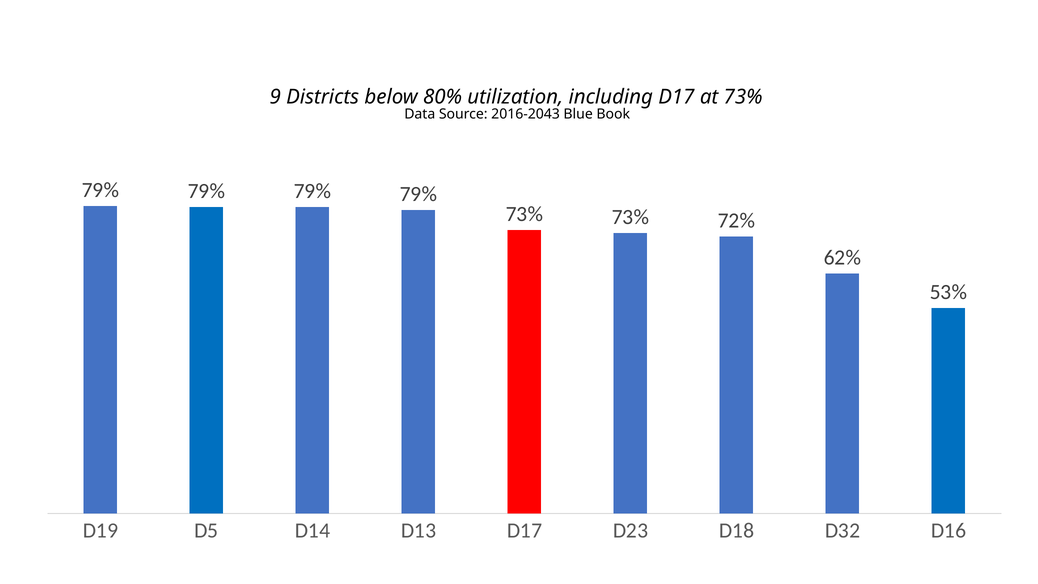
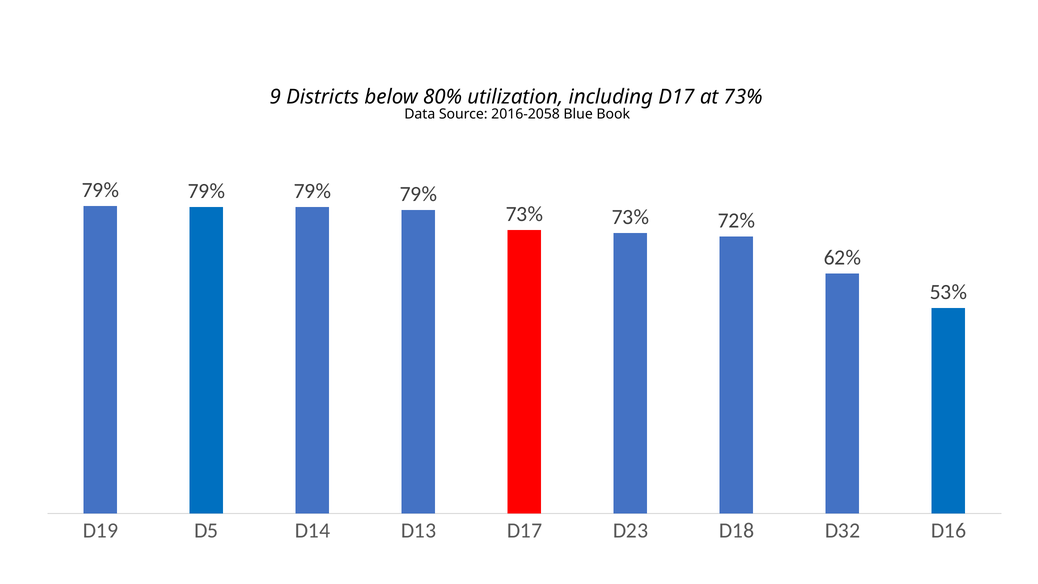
2016-2043: 2016-2043 -> 2016-2058
